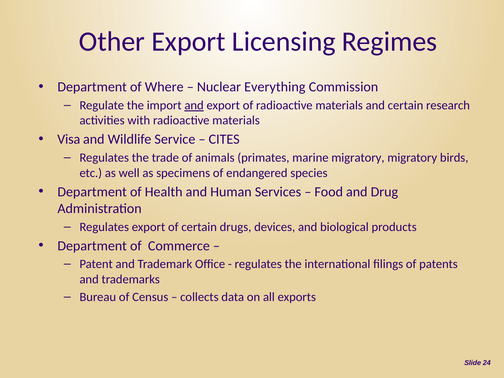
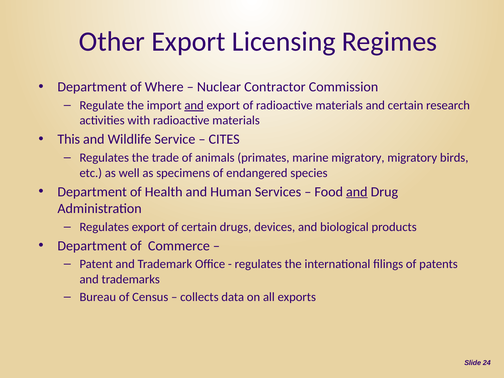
Everything: Everything -> Contractor
Visa: Visa -> This
and at (357, 192) underline: none -> present
